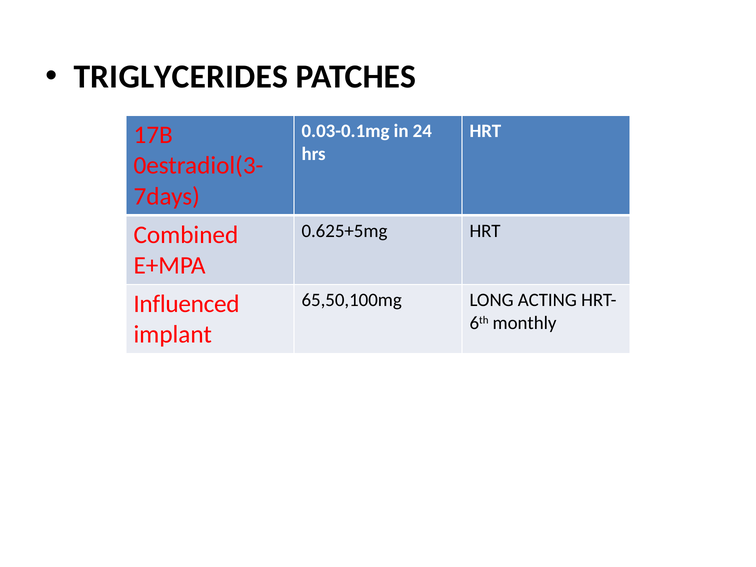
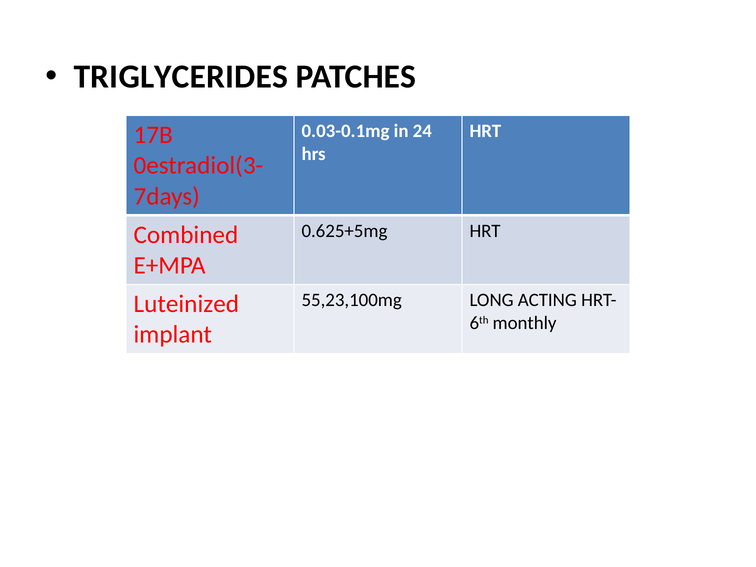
65,50,100mg: 65,50,100mg -> 55,23,100mg
Influenced: Influenced -> Luteinized
